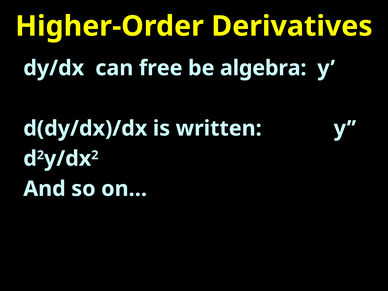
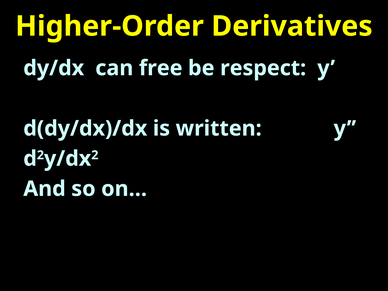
algebra: algebra -> respect
